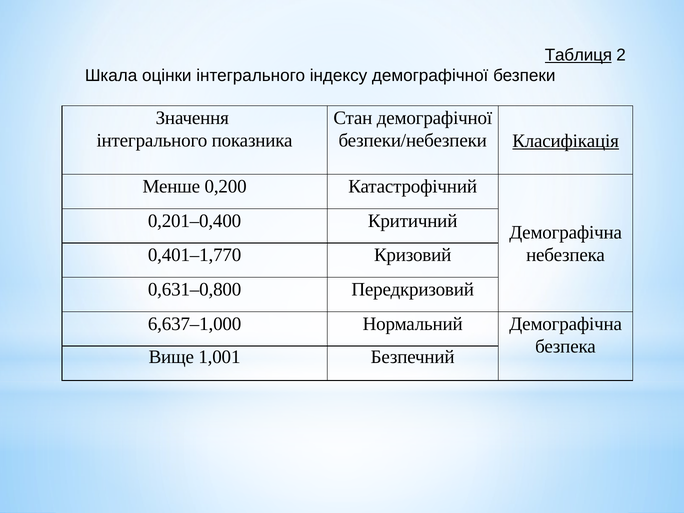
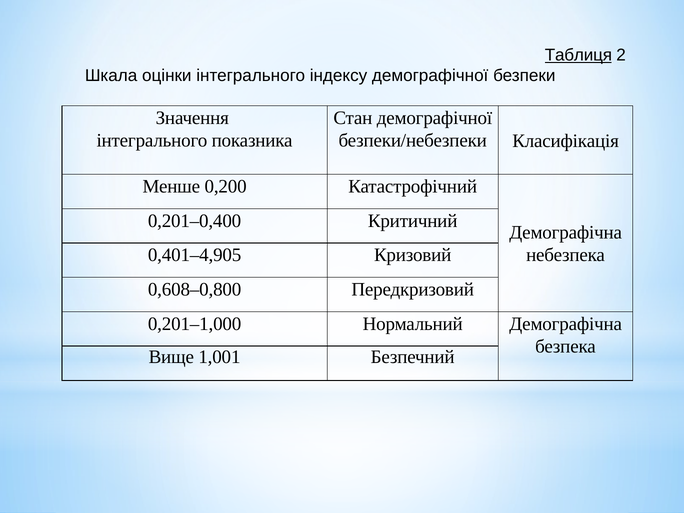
Класифікація underline: present -> none
0,401–1,770: 0,401–1,770 -> 0,401–4,905
0,631–0,800: 0,631–0,800 -> 0,608–0,800
6,637–1,000: 6,637–1,000 -> 0,201–1,000
